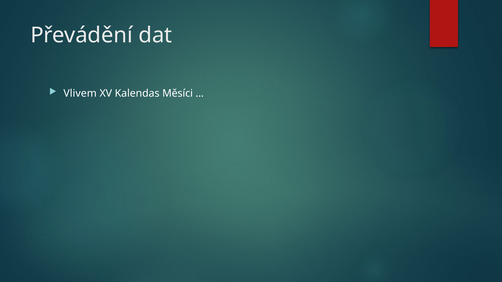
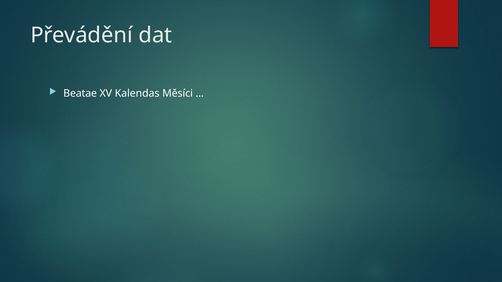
Vlivem: Vlivem -> Beatae
